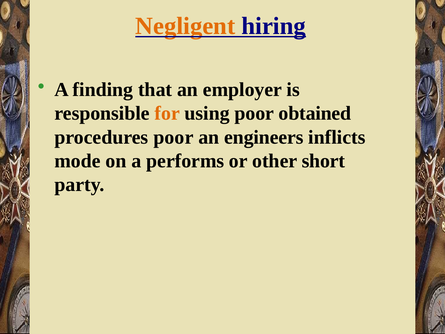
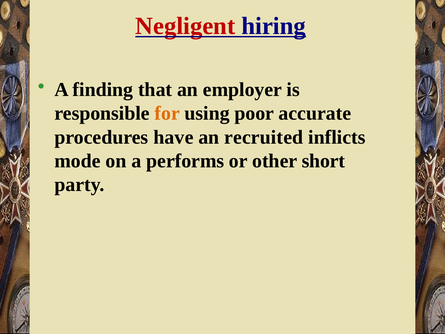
Negligent colour: orange -> red
obtained: obtained -> accurate
procedures poor: poor -> have
engineers: engineers -> recruited
